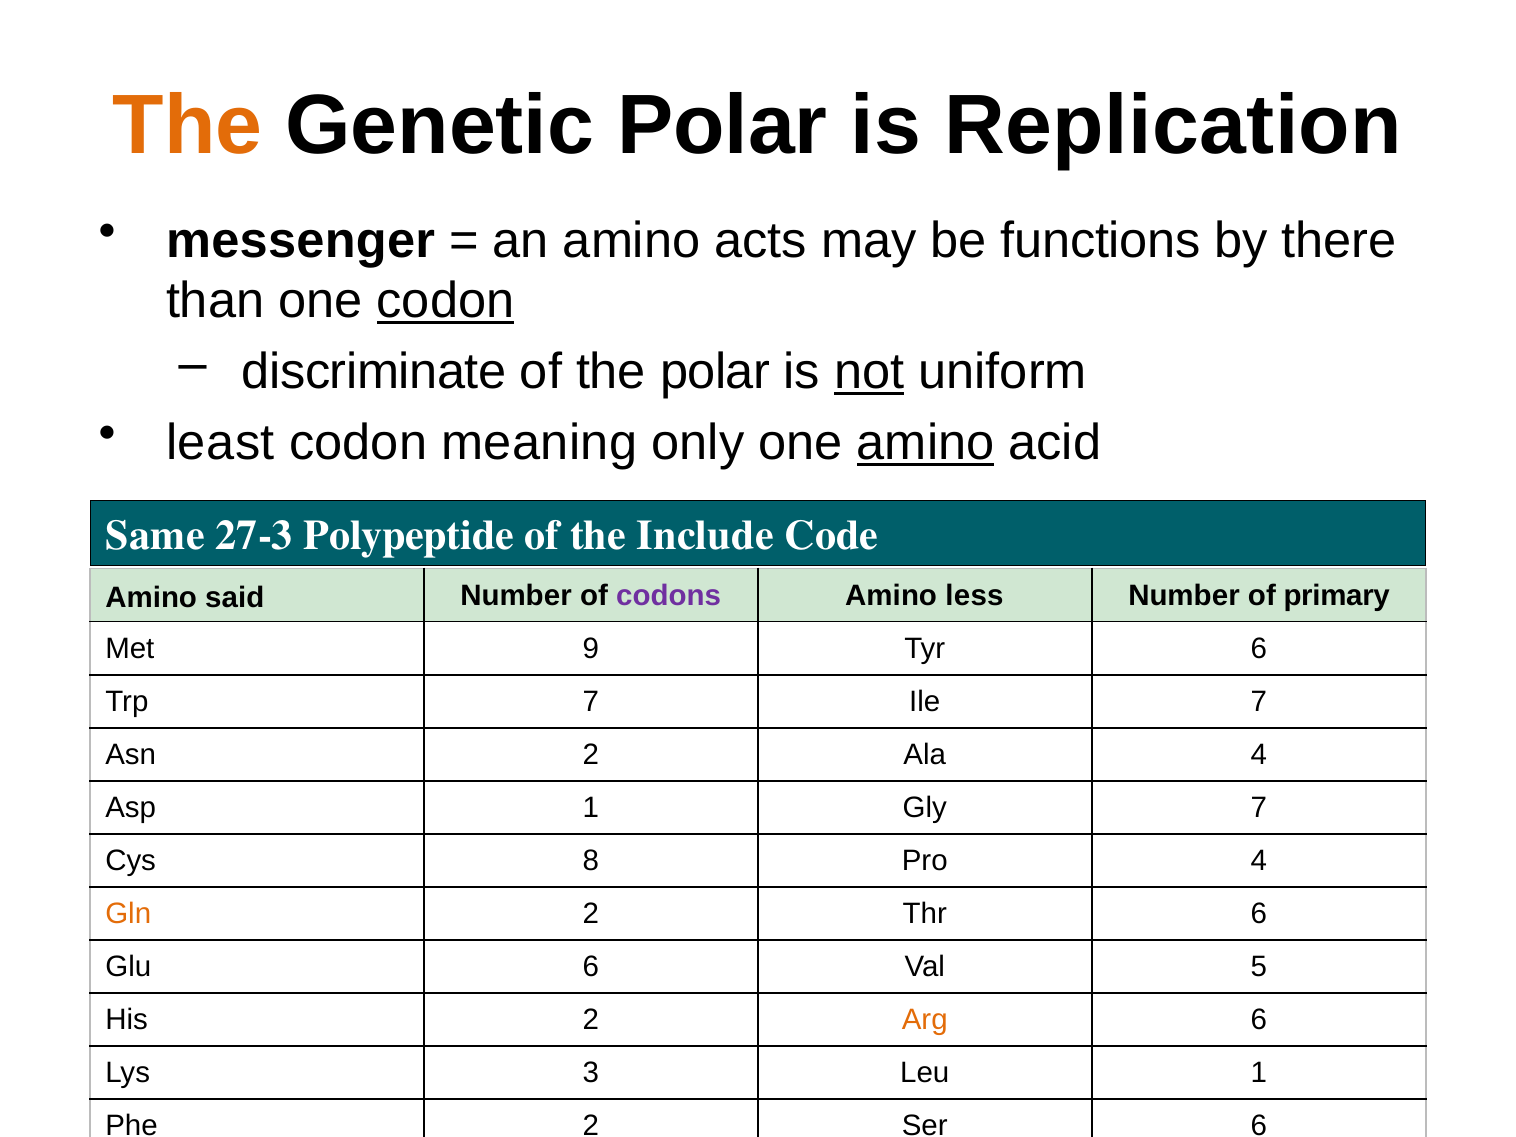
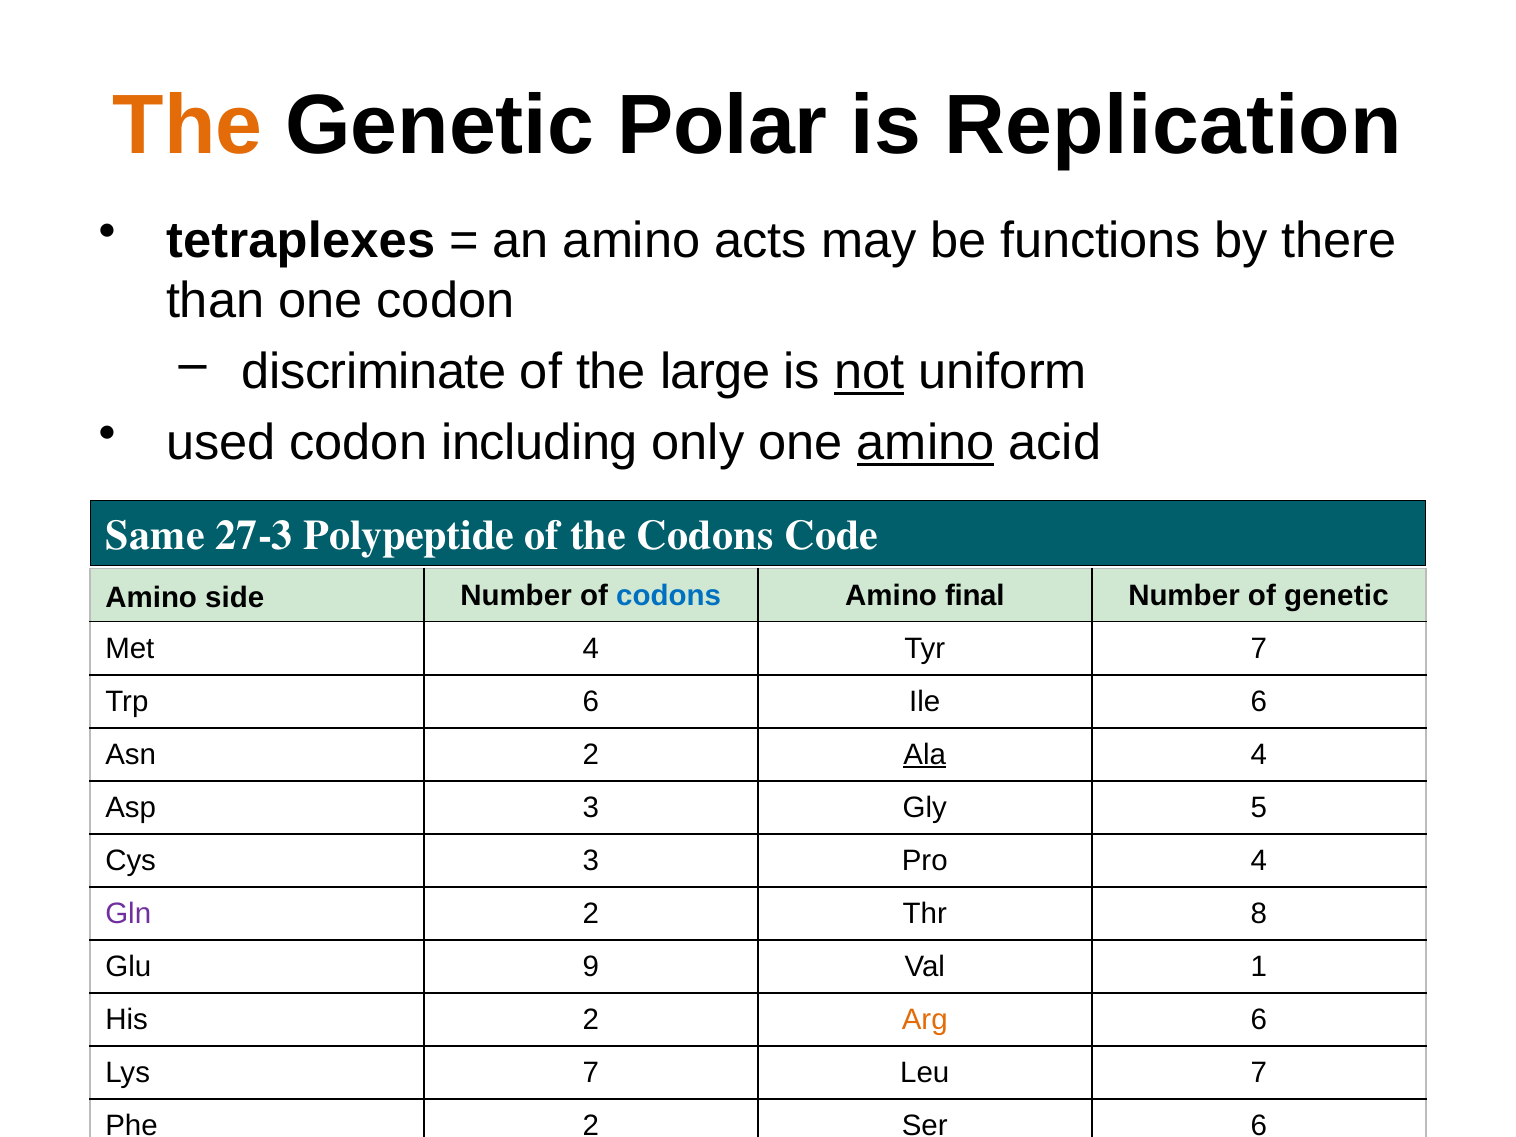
messenger: messenger -> tetraplexes
codon at (445, 301) underline: present -> none
the polar: polar -> large
least: least -> used
meaning: meaning -> including
the Include: Include -> Codons
said: said -> side
codons at (669, 595) colour: purple -> blue
less: less -> final
of primary: primary -> genetic
Met 9: 9 -> 4
Tyr 6: 6 -> 7
Trp 7: 7 -> 6
Ile 7: 7 -> 6
Ala underline: none -> present
Asp 1: 1 -> 3
Gly 7: 7 -> 5
Cys 8: 8 -> 3
Gln colour: orange -> purple
Thr 6: 6 -> 8
Glu 6: 6 -> 9
5: 5 -> 1
Lys 3: 3 -> 7
Leu 1: 1 -> 7
